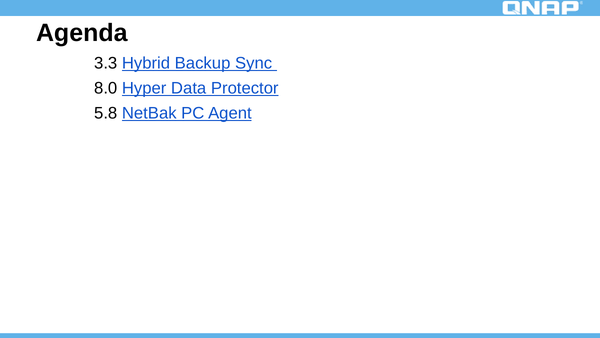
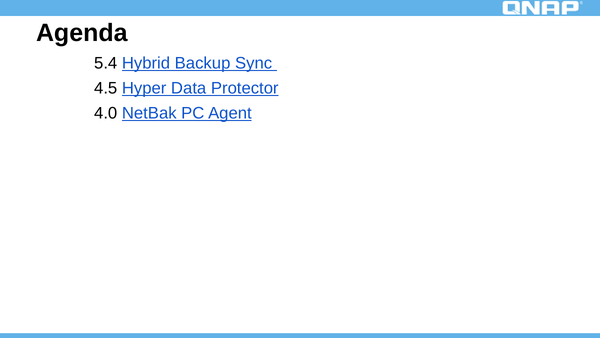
3.3: 3.3 -> 5.4
8.0: 8.0 -> 4.5
5.8: 5.8 -> 4.0
